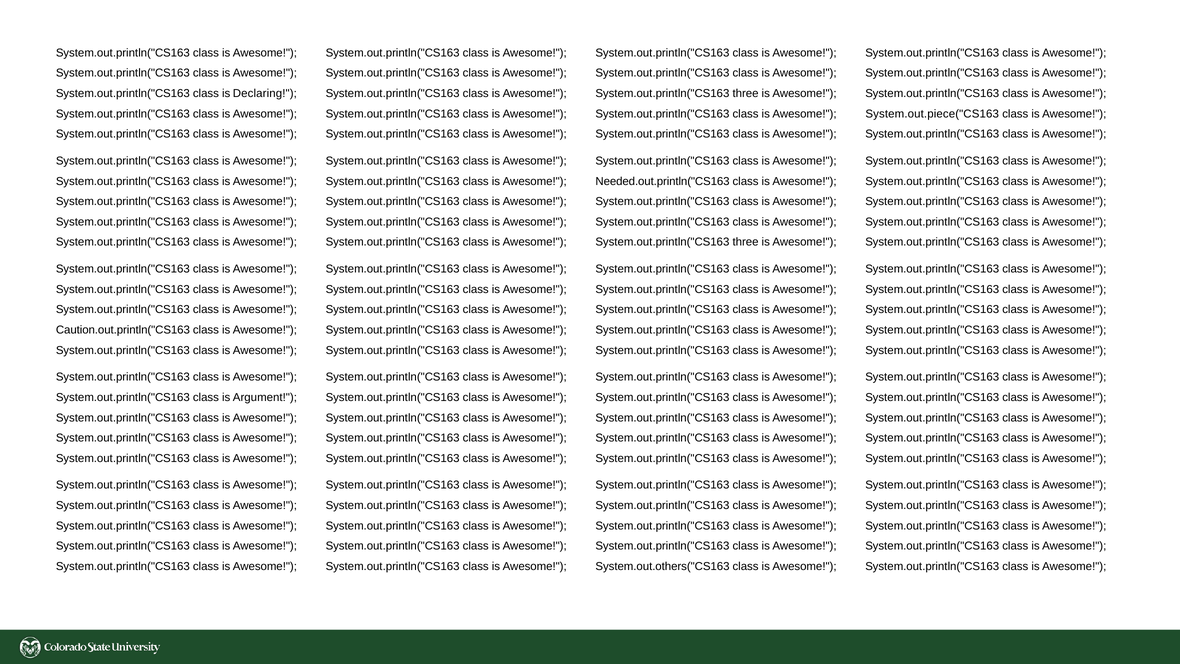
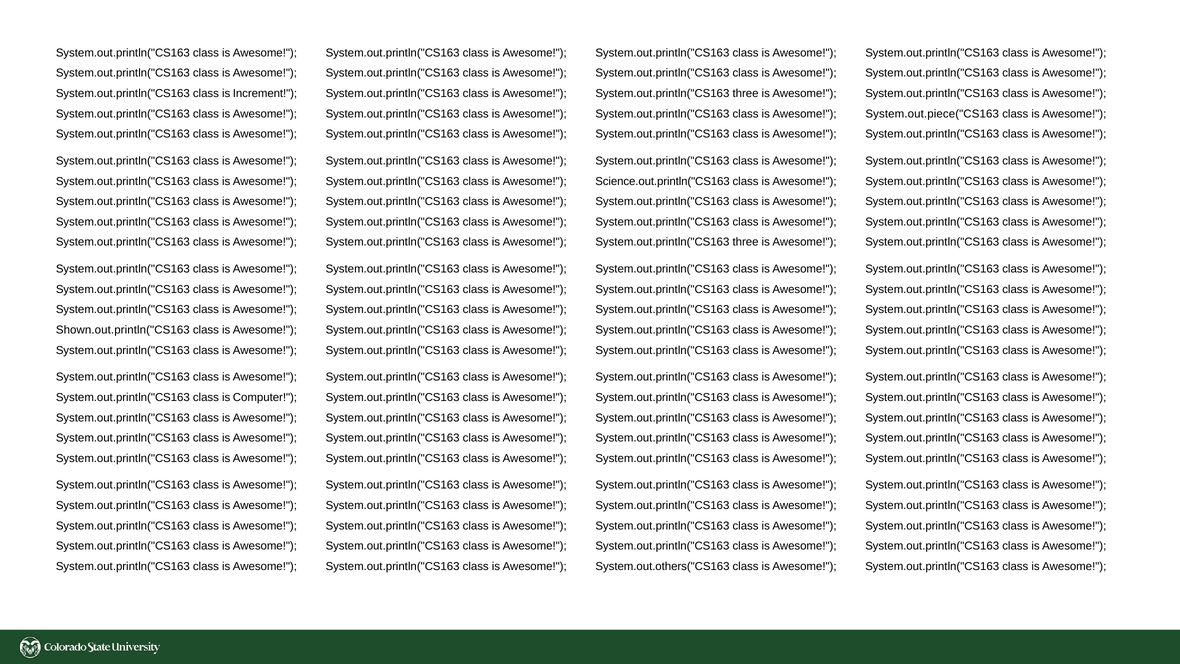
Declaring: Declaring -> Increment
Needed.out.println("CS163: Needed.out.println("CS163 -> Science.out.println("CS163
Caution.out.println("CS163: Caution.out.println("CS163 -> Shown.out.println("CS163
Argument: Argument -> Computer
